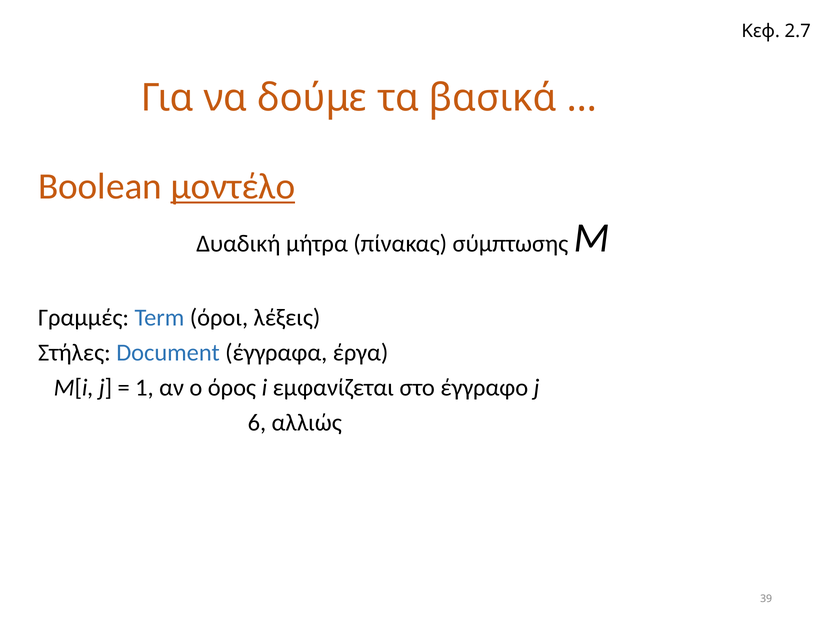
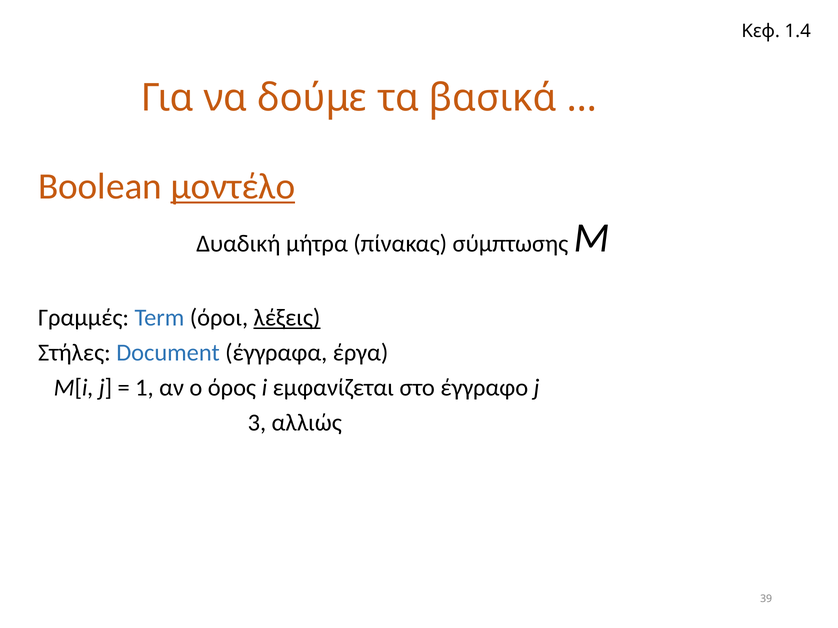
2.7: 2.7 -> 1.4
λέξεις underline: none -> present
6: 6 -> 3
